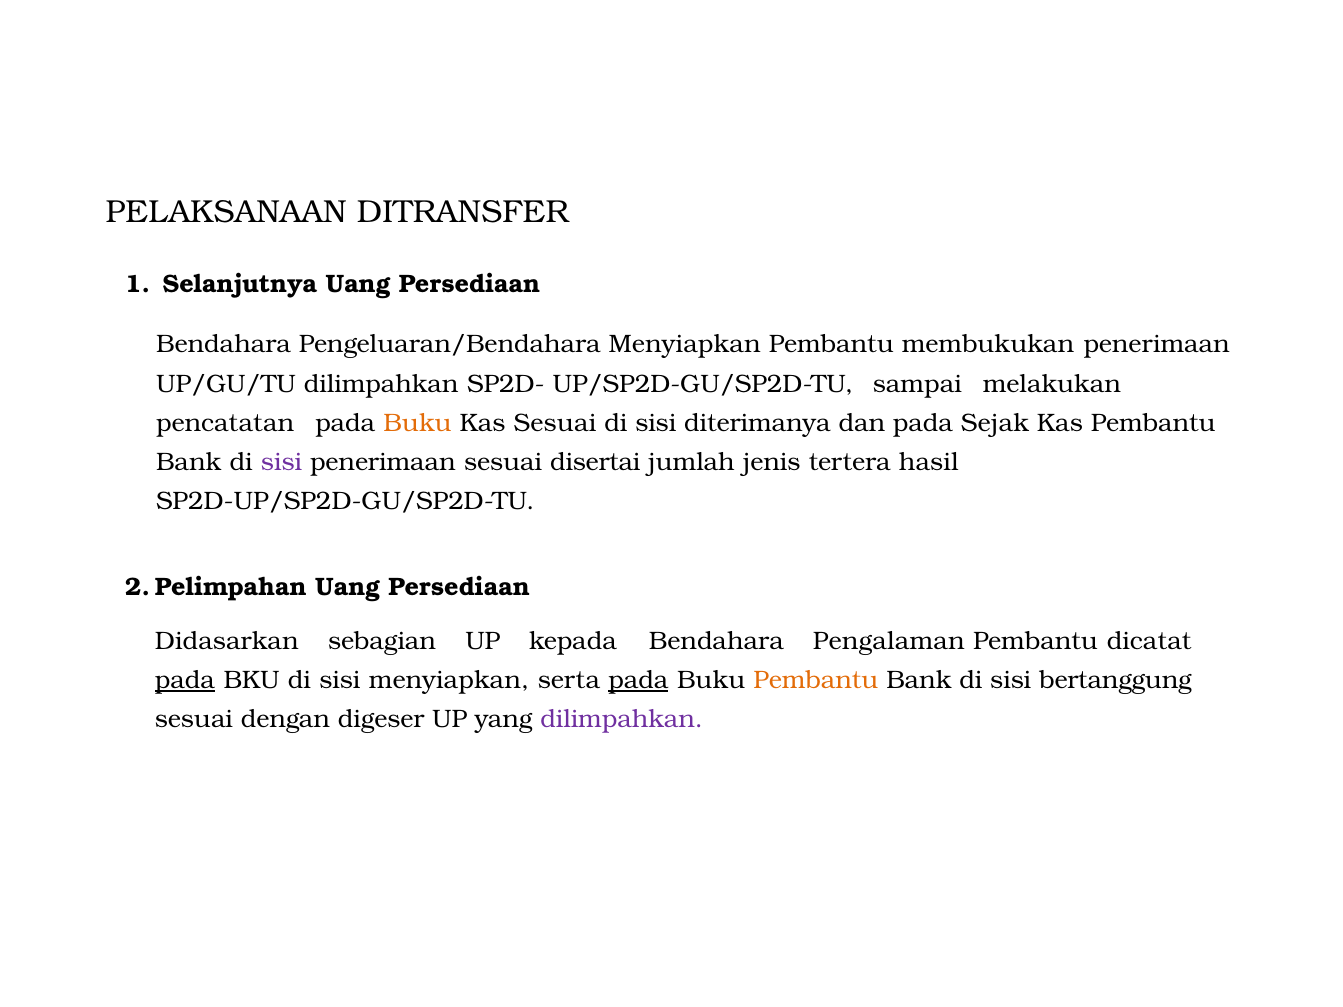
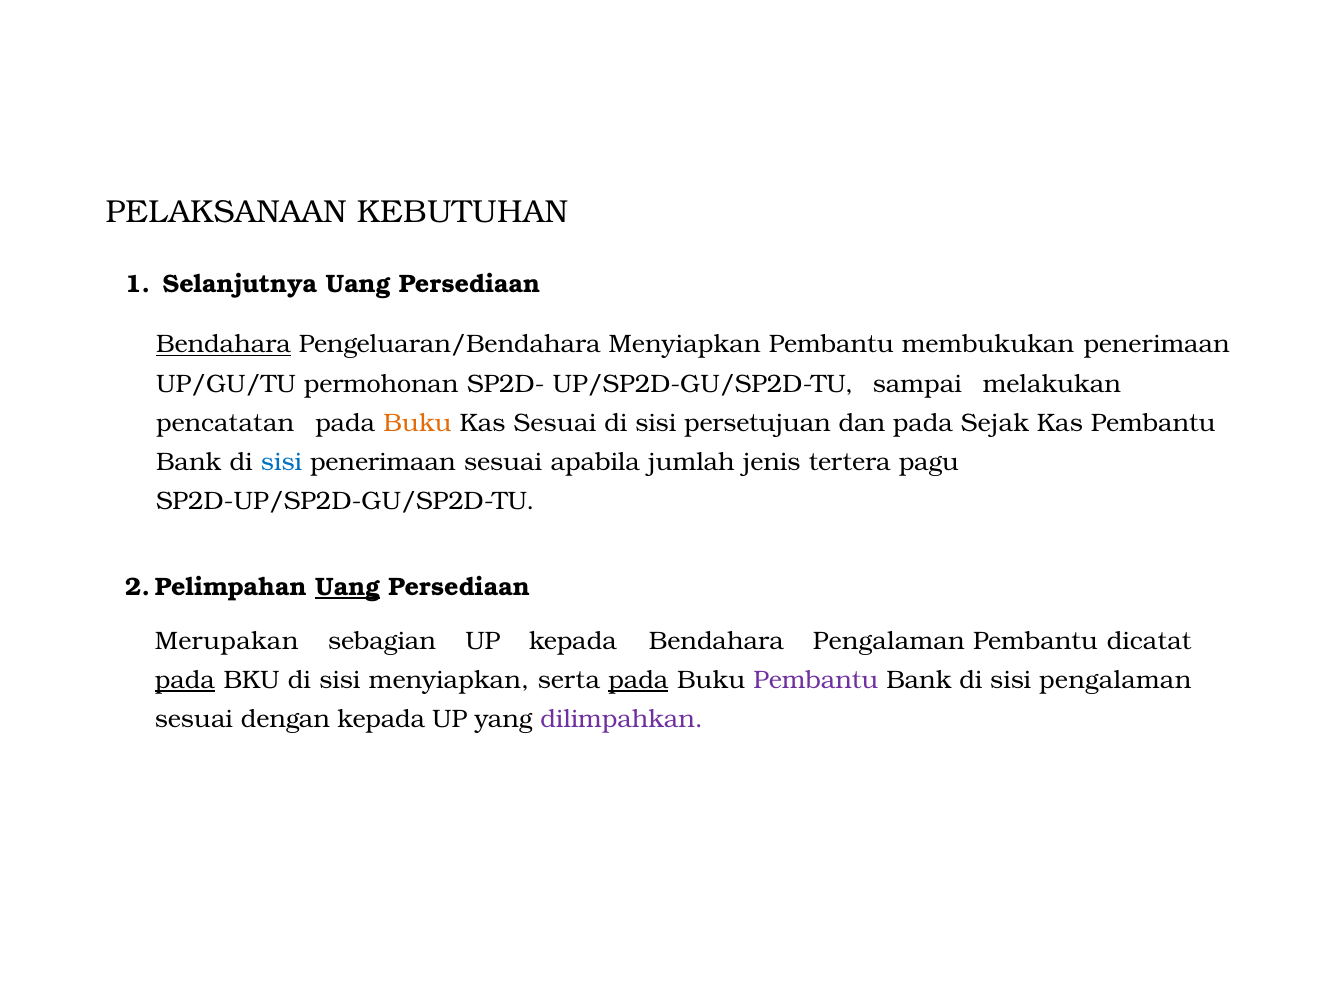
DITRANSFER: DITRANSFER -> KEBUTUHAN
Bendahara at (224, 345) underline: none -> present
UP/GU/TU dilimpahkan: dilimpahkan -> permohonan
diterimanya: diterimanya -> persetujuan
sisi at (282, 462) colour: purple -> blue
disertai: disertai -> apabila
hasil: hasil -> pagu
Uang at (348, 588) underline: none -> present
Didasarkan: Didasarkan -> Merupakan
Pembantu at (816, 680) colour: orange -> purple
sisi bertanggung: bertanggung -> pengalaman
dengan digeser: digeser -> kepada
